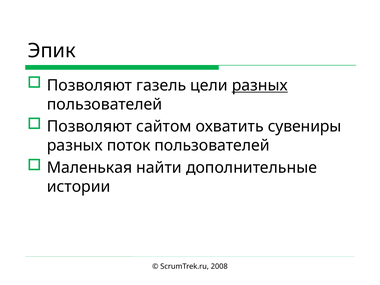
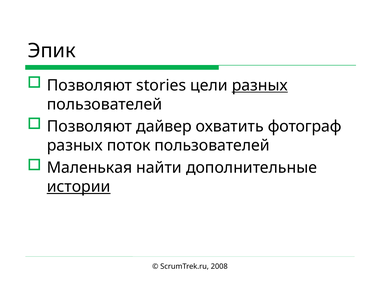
газель: газель -> stories
сайтом: сайтом -> дайвер
сувениры: сувениры -> фотограф
истории underline: none -> present
